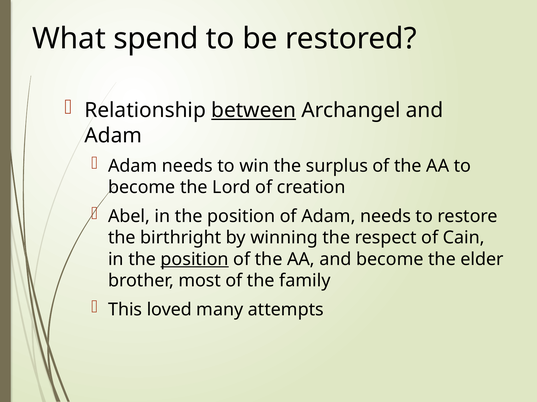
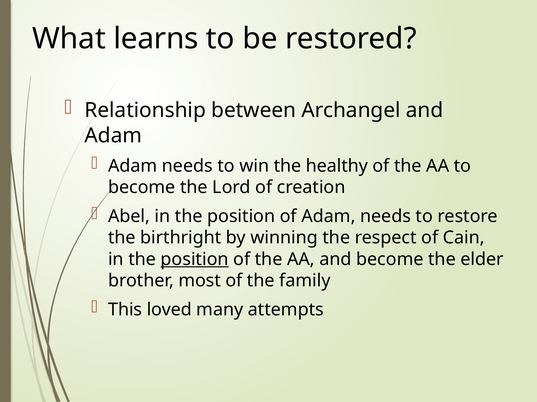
spend: spend -> learns
between underline: present -> none
surplus: surplus -> healthy
